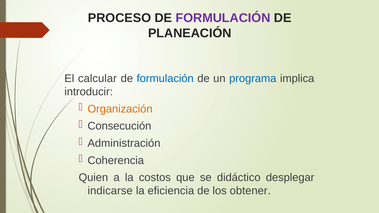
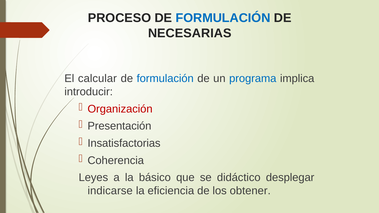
FORMULACIÓN at (223, 18) colour: purple -> blue
PLANEACIÓN: PLANEACIÓN -> NECESARIAS
Organización colour: orange -> red
Consecución: Consecución -> Presentación
Administración: Administración -> Insatisfactorias
Quien: Quien -> Leyes
costos: costos -> básico
